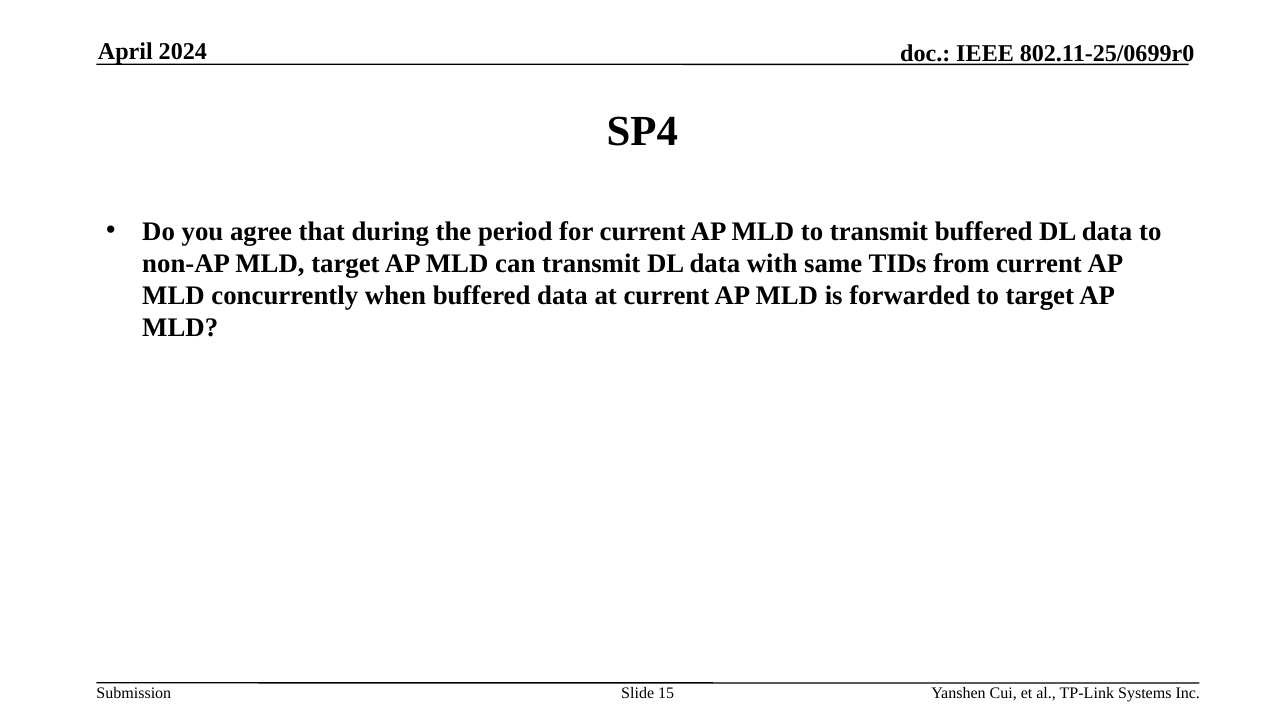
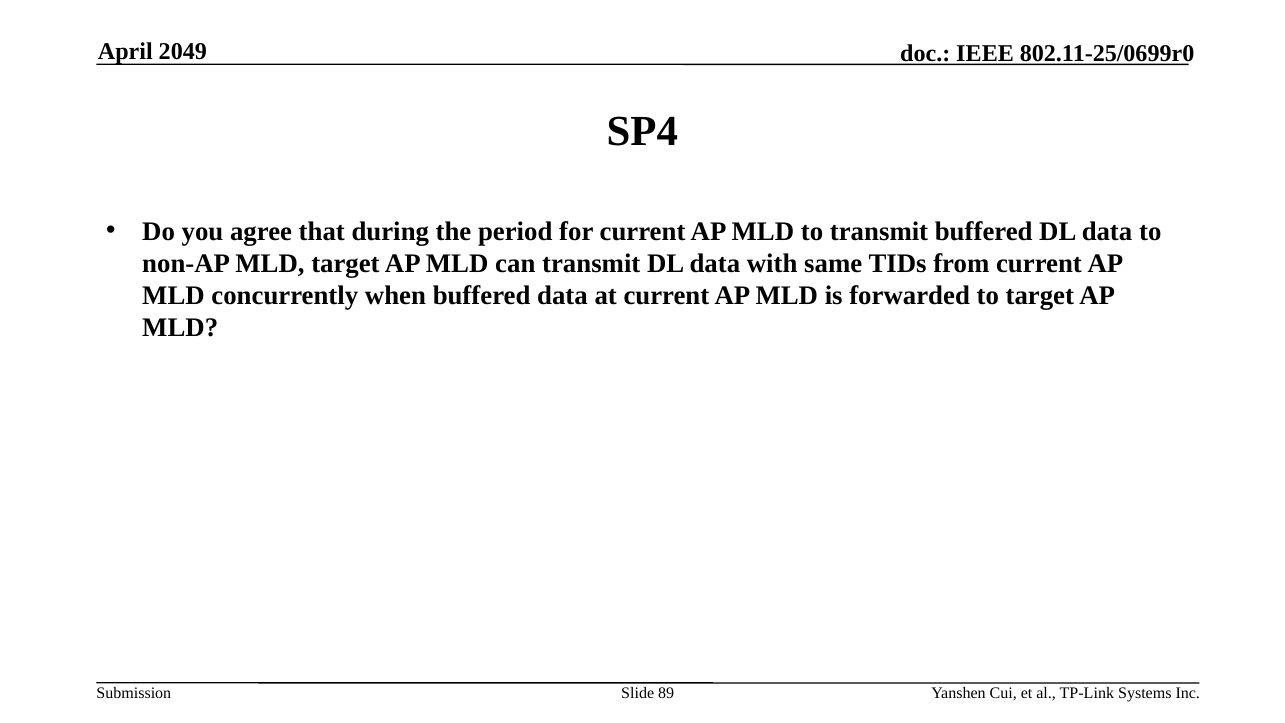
2024: 2024 -> 2049
15: 15 -> 89
